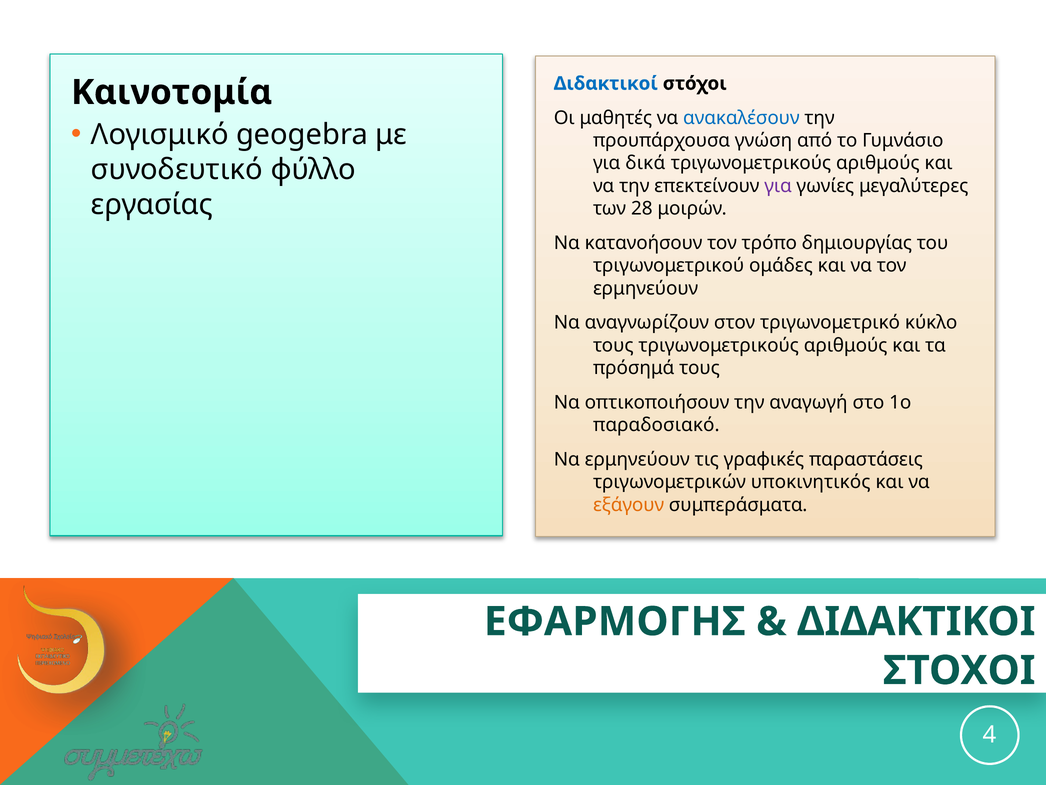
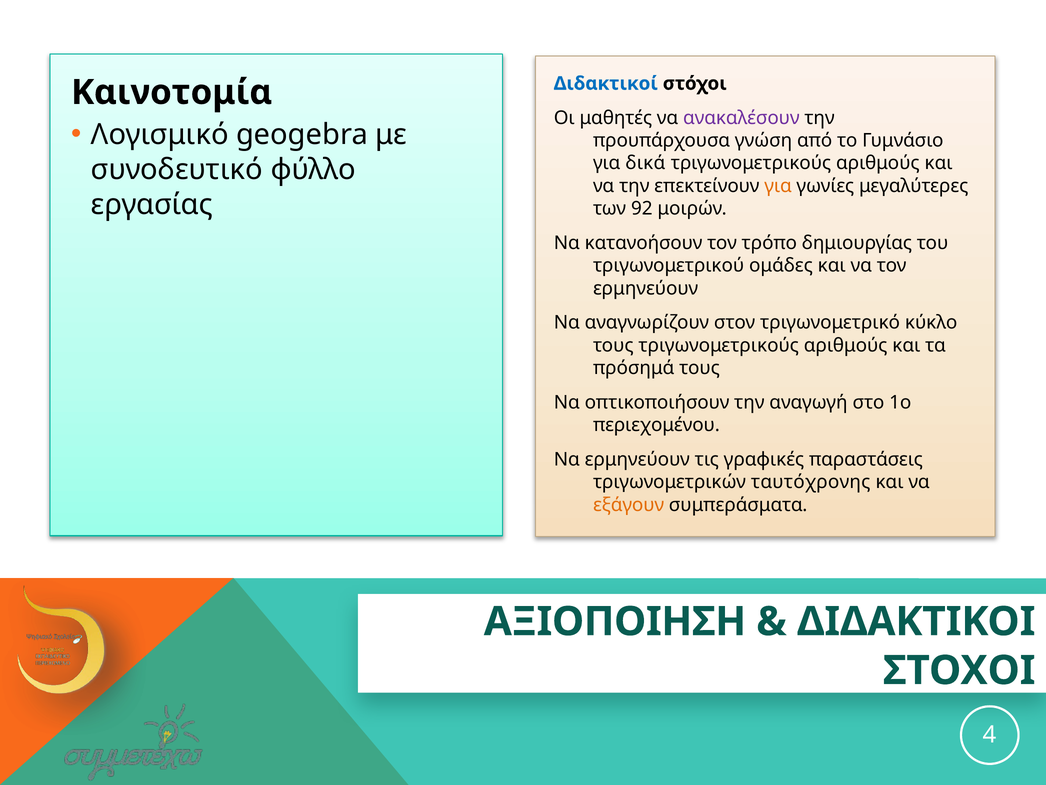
ανακαλέσουν colour: blue -> purple
για at (778, 186) colour: purple -> orange
28: 28 -> 92
παραδοσιακό: παραδοσιακό -> περιεχομένου
υποκινητικός: υποκινητικός -> ταυτόχρονης
ΕΦΑΡΜΟΓΗΣ: ΕΦΑΡΜΟΓΗΣ -> ΑΞΙΟΠΟΙΗΣΗ
